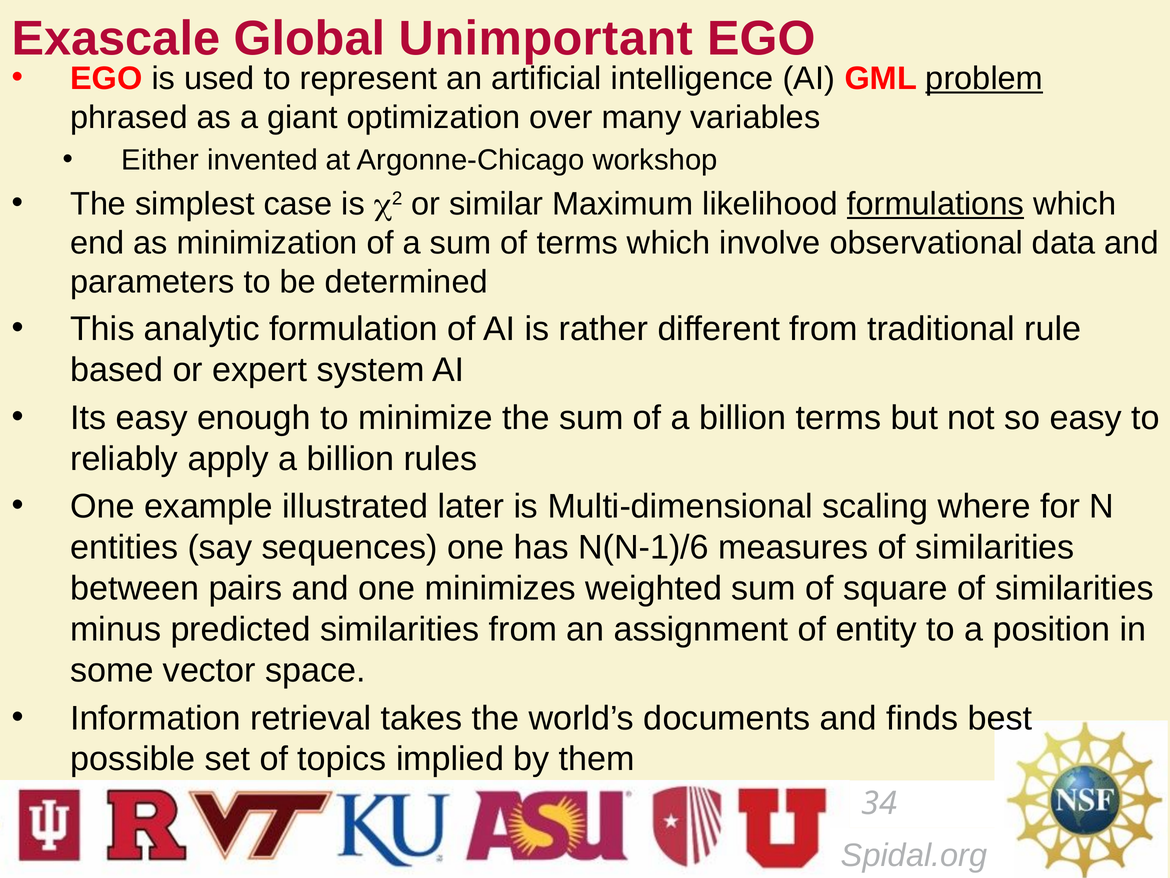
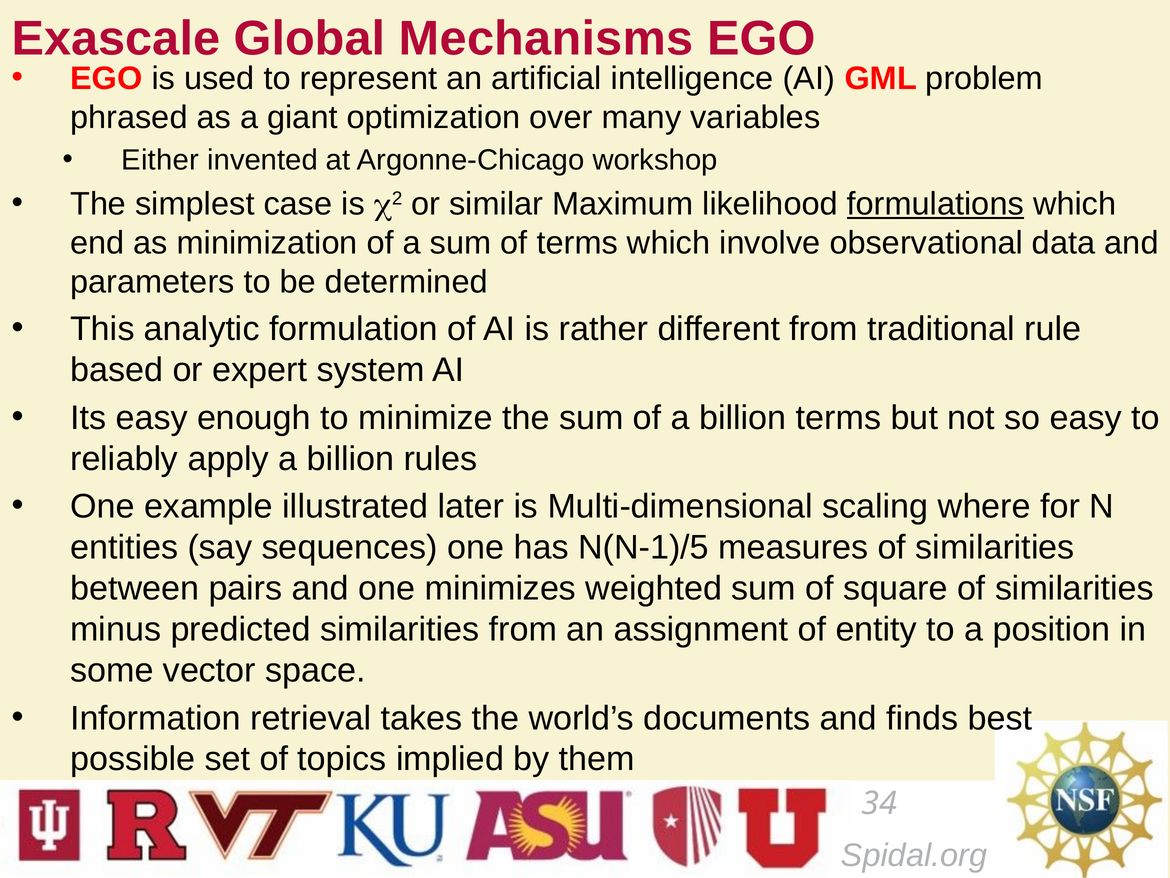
Unimportant: Unimportant -> Mechanisms
problem underline: present -> none
N(N-1)/6: N(N-1)/6 -> N(N-1)/5
